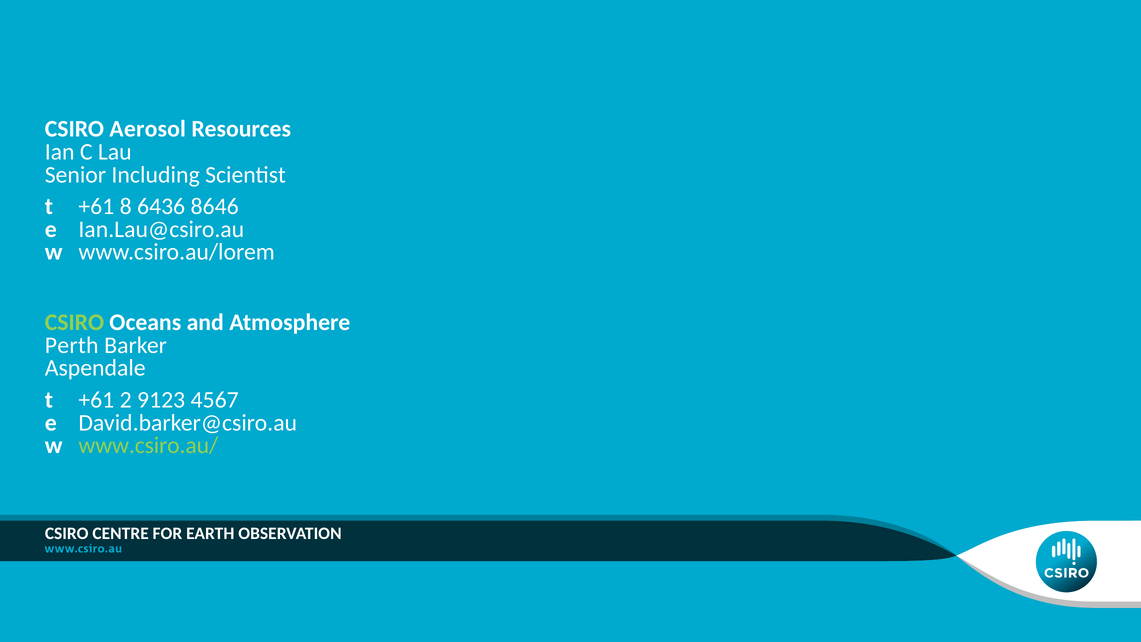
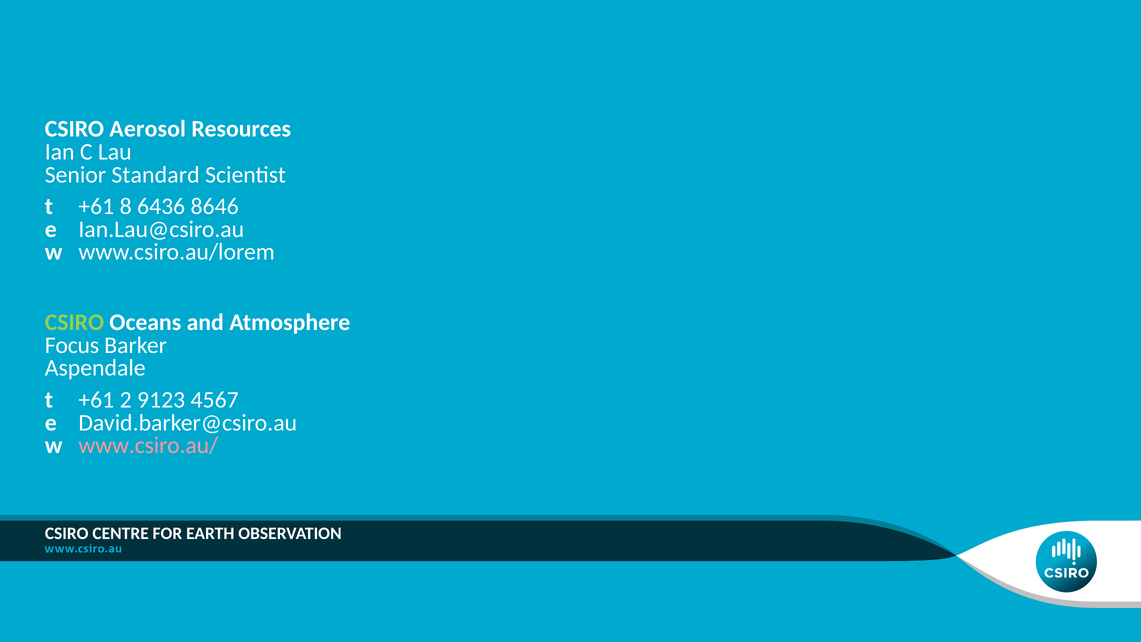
Including: Including -> Standard
Perth: Perth -> Focus
www.csiro.au/ colour: light green -> pink
